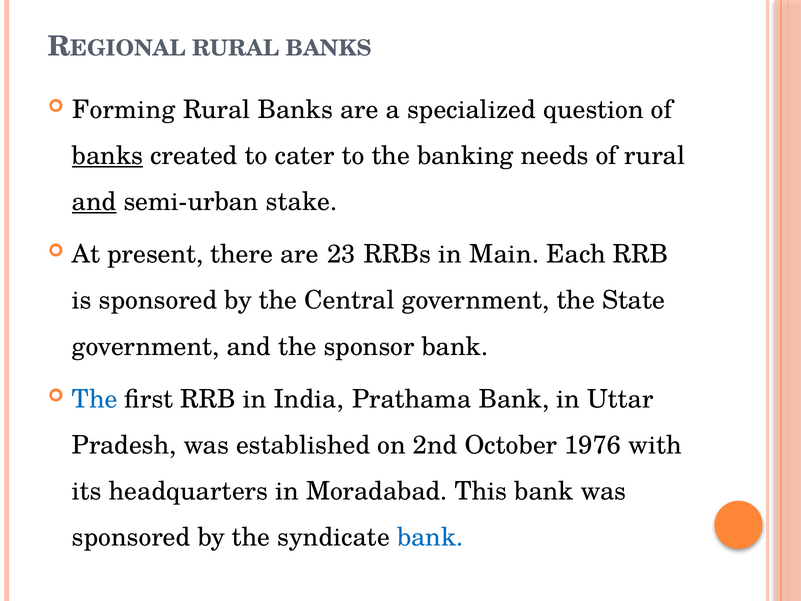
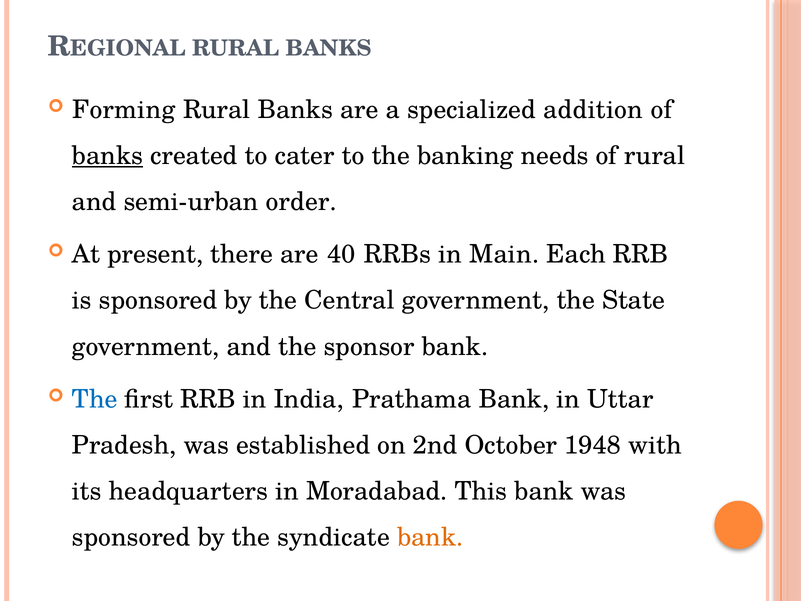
question: question -> addition
and at (94, 202) underline: present -> none
stake: stake -> order
23: 23 -> 40
1976: 1976 -> 1948
bank at (430, 537) colour: blue -> orange
